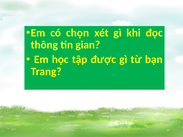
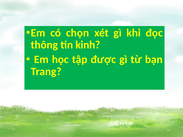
gian: gian -> kinh
